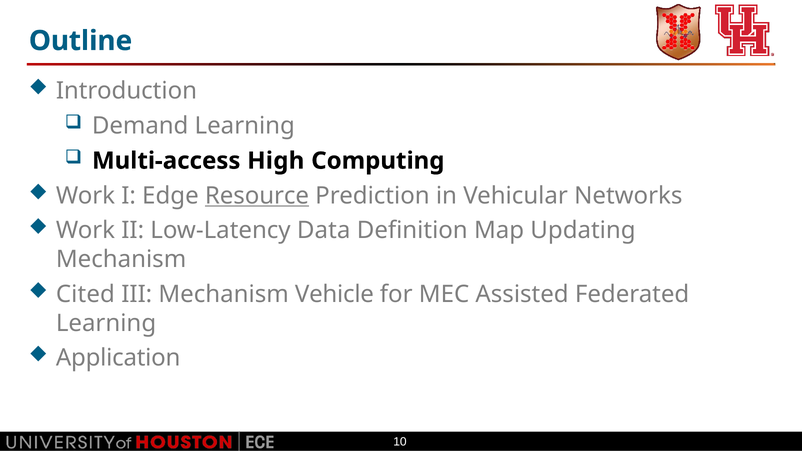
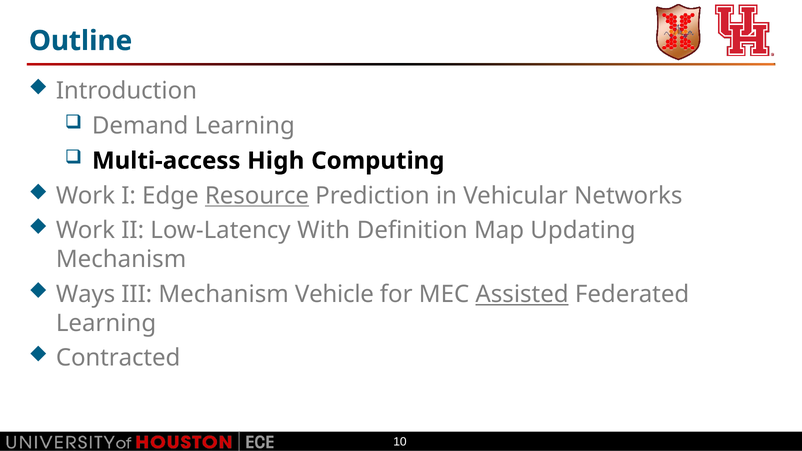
Data: Data -> With
Cited: Cited -> Ways
Assisted underline: none -> present
Application: Application -> Contracted
